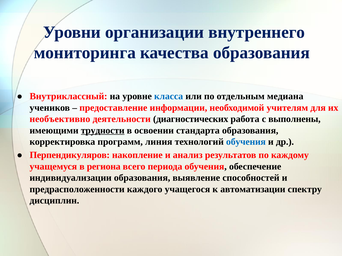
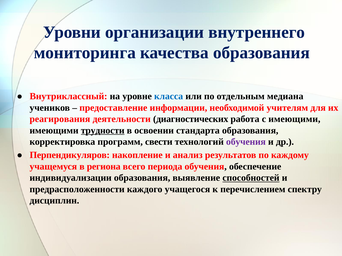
необъективно: необъективно -> реагирования
с выполнены: выполнены -> имеющими
линия: линия -> свести
обучения at (246, 142) colour: blue -> purple
способностей underline: none -> present
автоматизации: автоматизации -> перечислением
